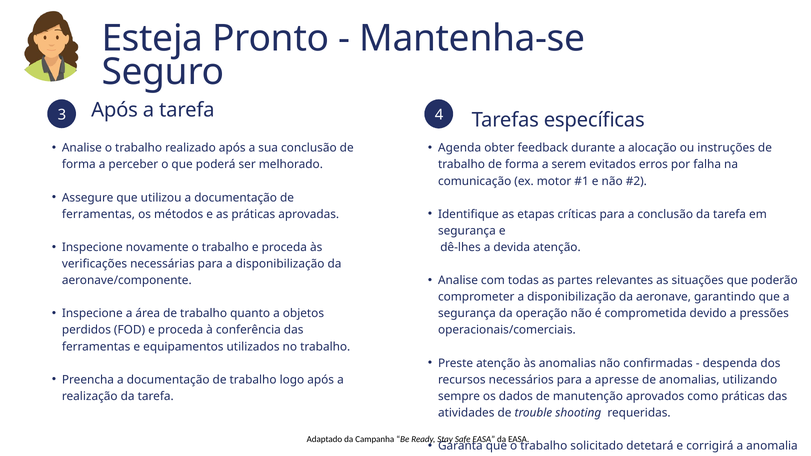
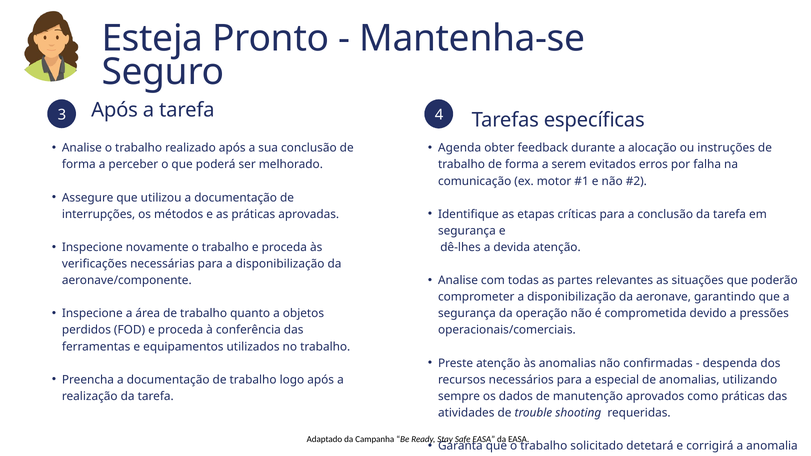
ferramentas at (98, 214): ferramentas -> interrupções
apresse: apresse -> especial
